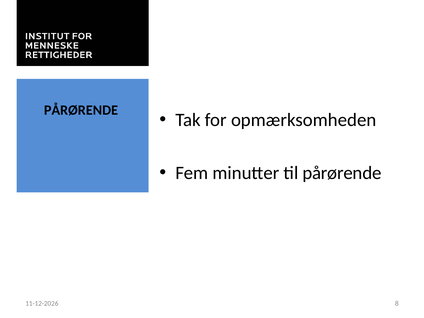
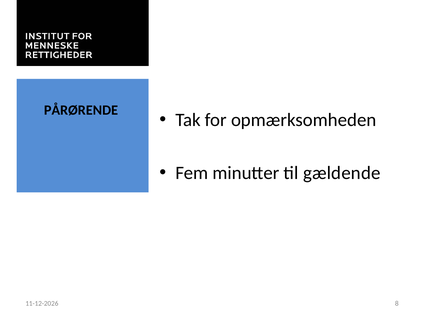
til pårørende: pårørende -> gældende
